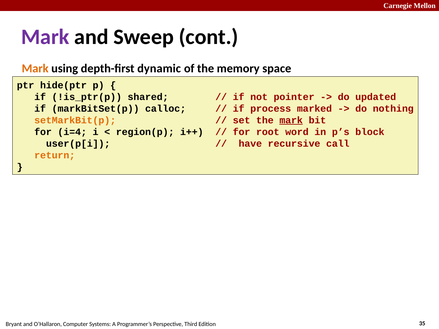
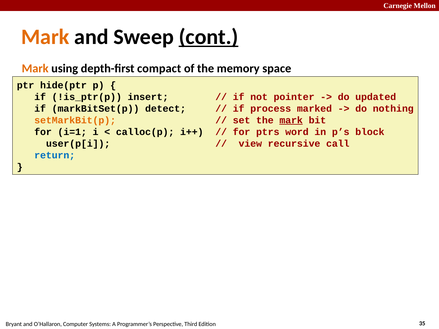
Mark at (45, 37) colour: purple -> orange
cont underline: none -> present
dynamic: dynamic -> compact
shared: shared -> insert
calloc: calloc -> detect
i=4: i=4 -> i=1
region(p: region(p -> calloc(p
root: root -> ptrs
have: have -> view
return colour: orange -> blue
